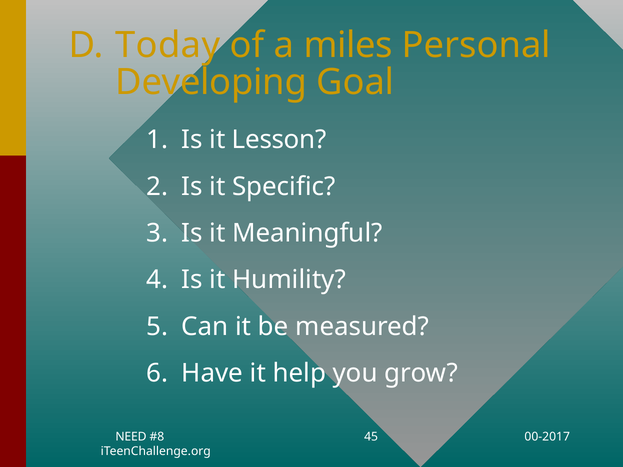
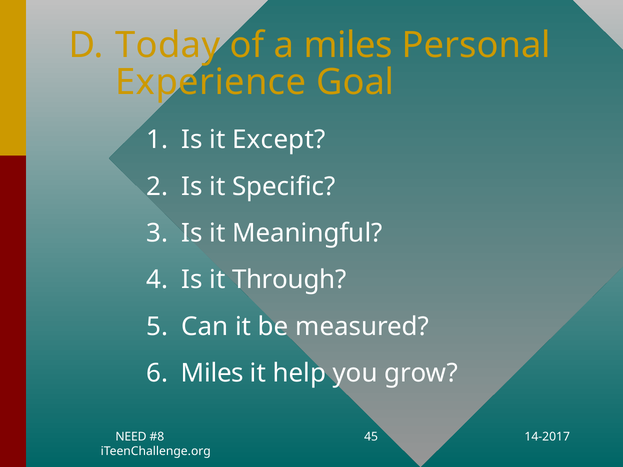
Developing: Developing -> Experience
Lesson: Lesson -> Except
Humility: Humility -> Through
Have at (212, 374): Have -> Miles
00-2017: 00-2017 -> 14-2017
